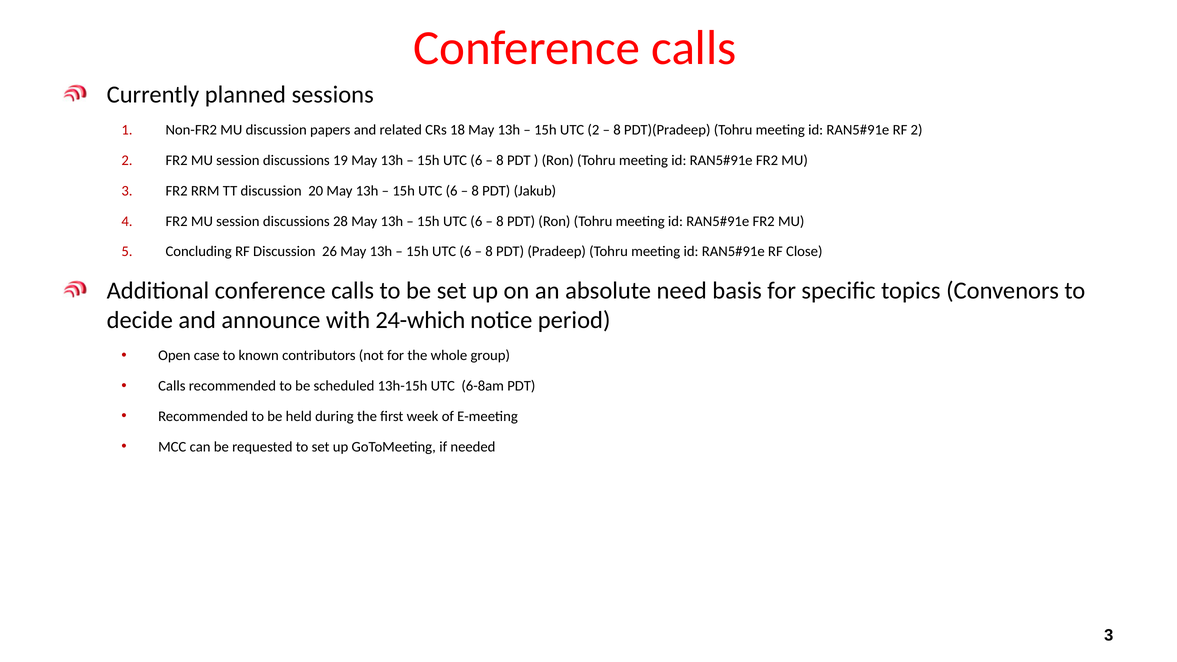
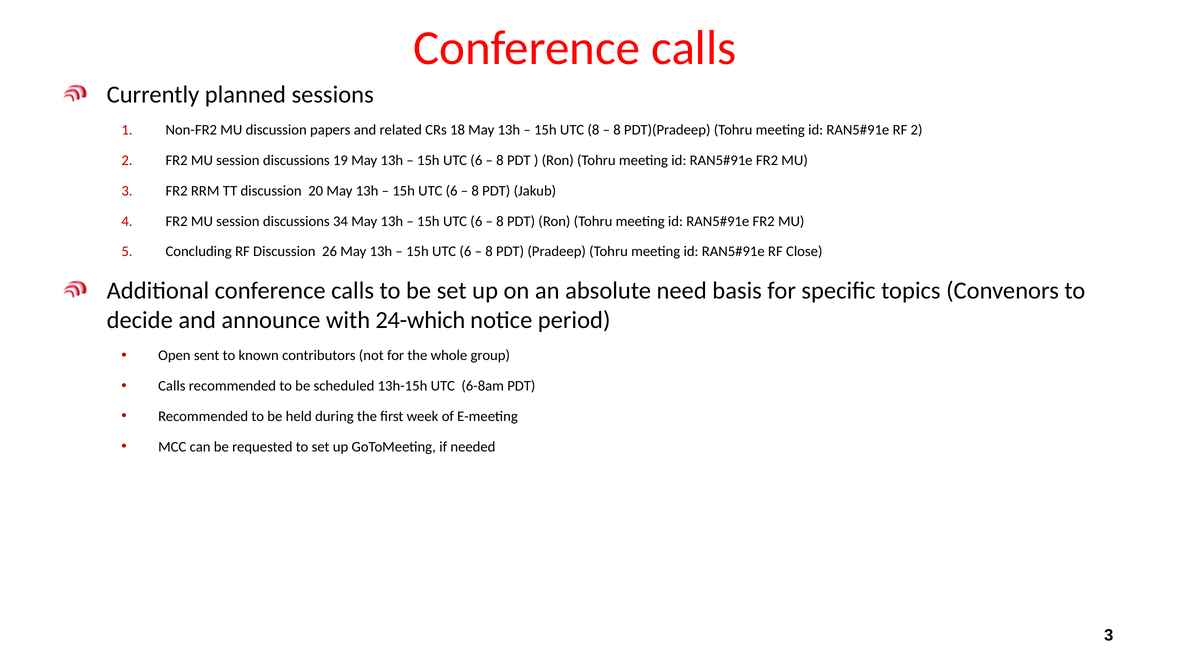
UTC 2: 2 -> 8
28: 28 -> 34
case: case -> sent
